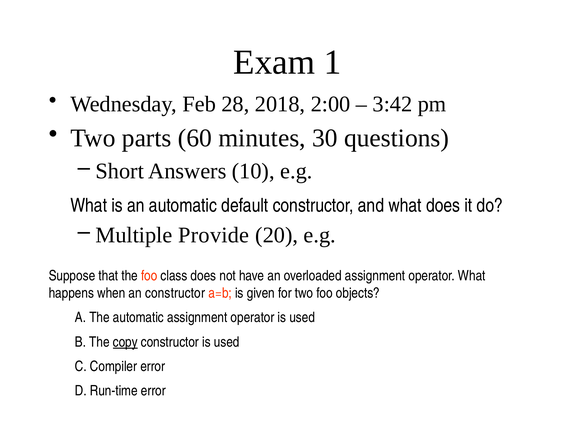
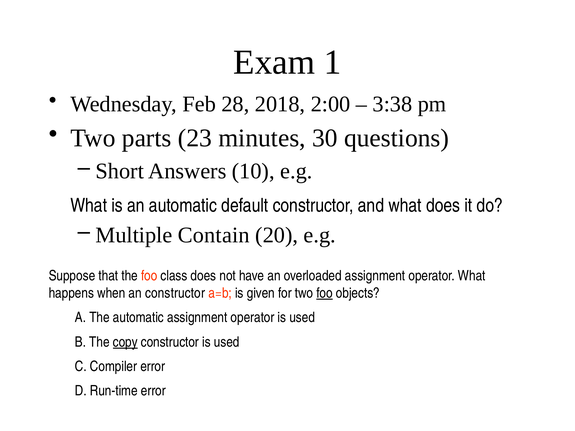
3:42: 3:42 -> 3:38
60: 60 -> 23
Provide: Provide -> Contain
foo at (325, 293) underline: none -> present
